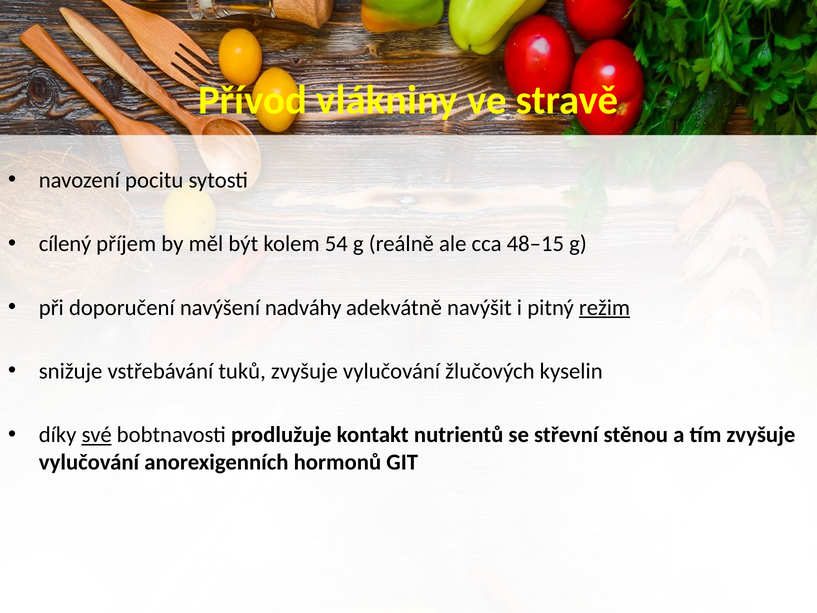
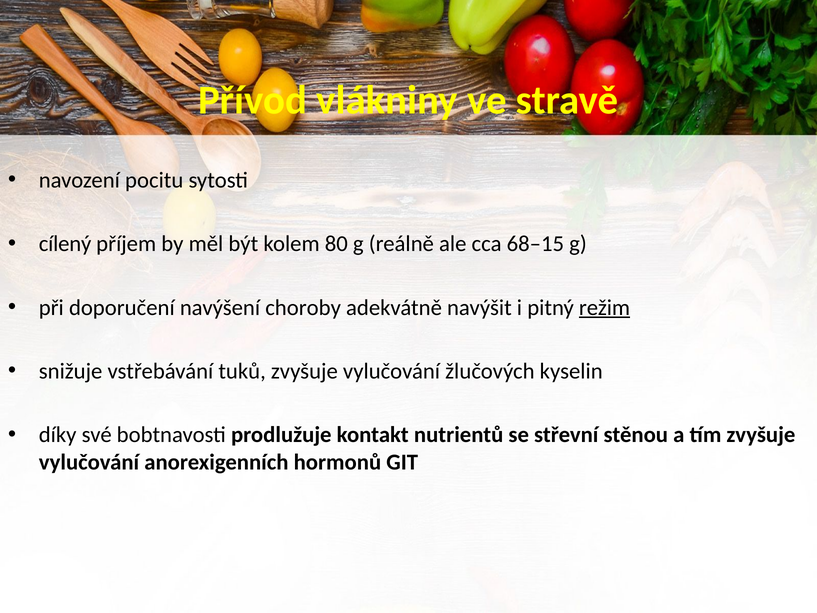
54: 54 -> 80
48–15: 48–15 -> 68–15
nadváhy: nadváhy -> choroby
své underline: present -> none
